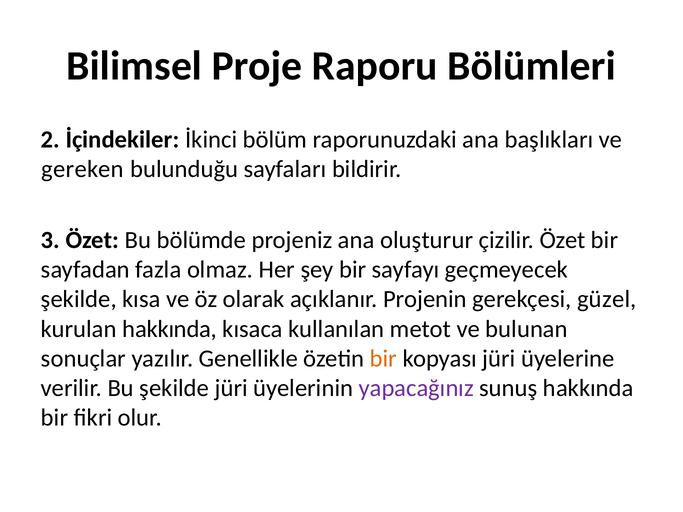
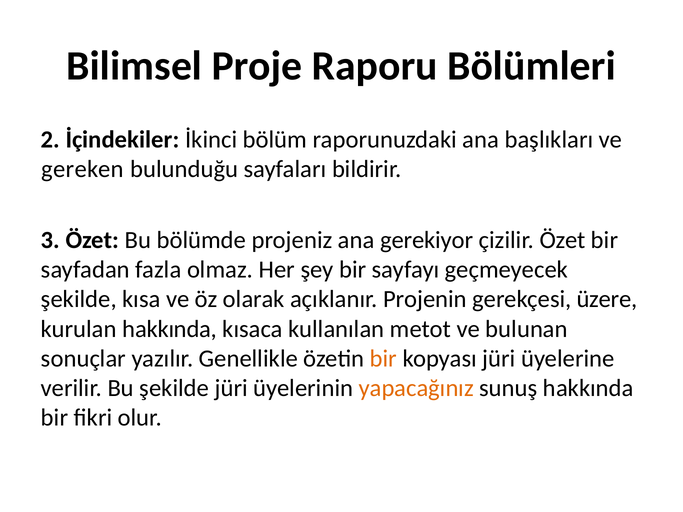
oluşturur: oluşturur -> gerekiyor
güzel: güzel -> üzere
yapacağınız colour: purple -> orange
